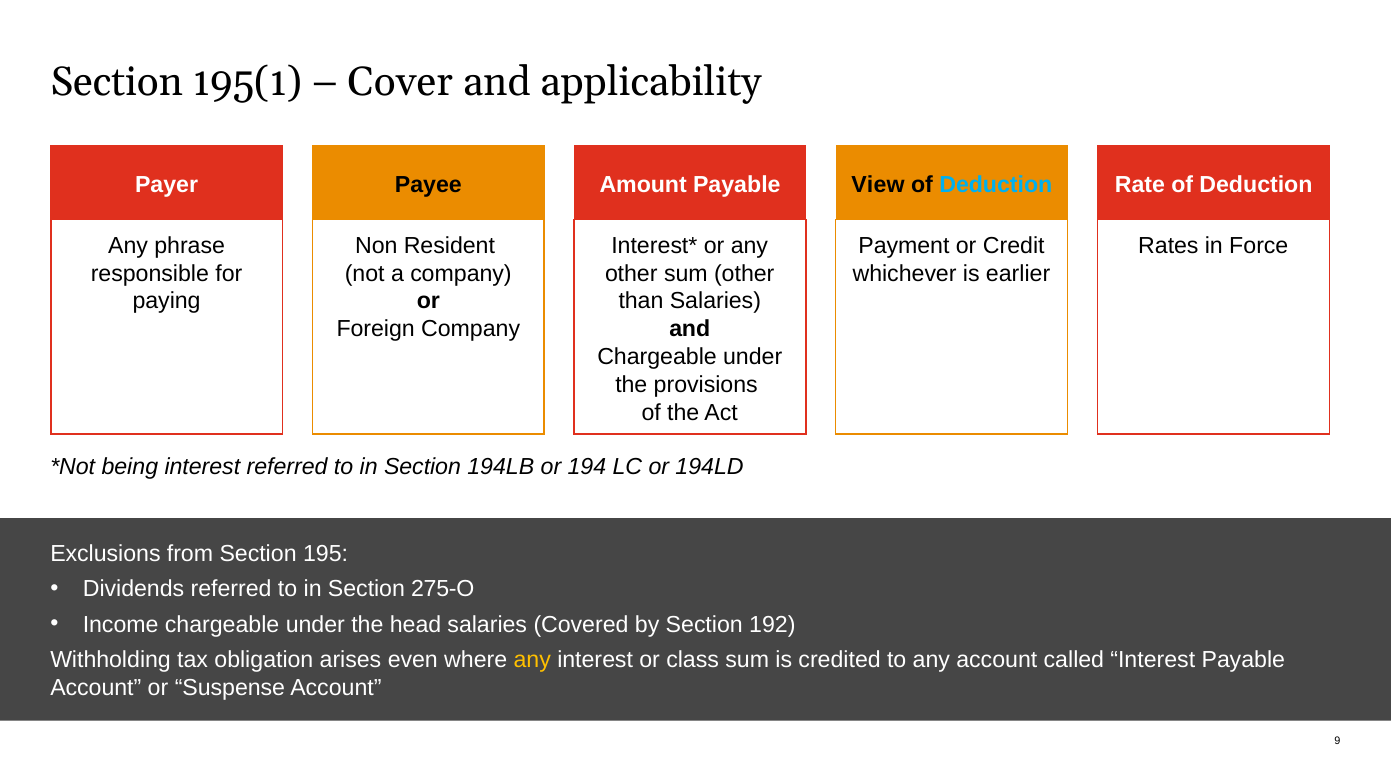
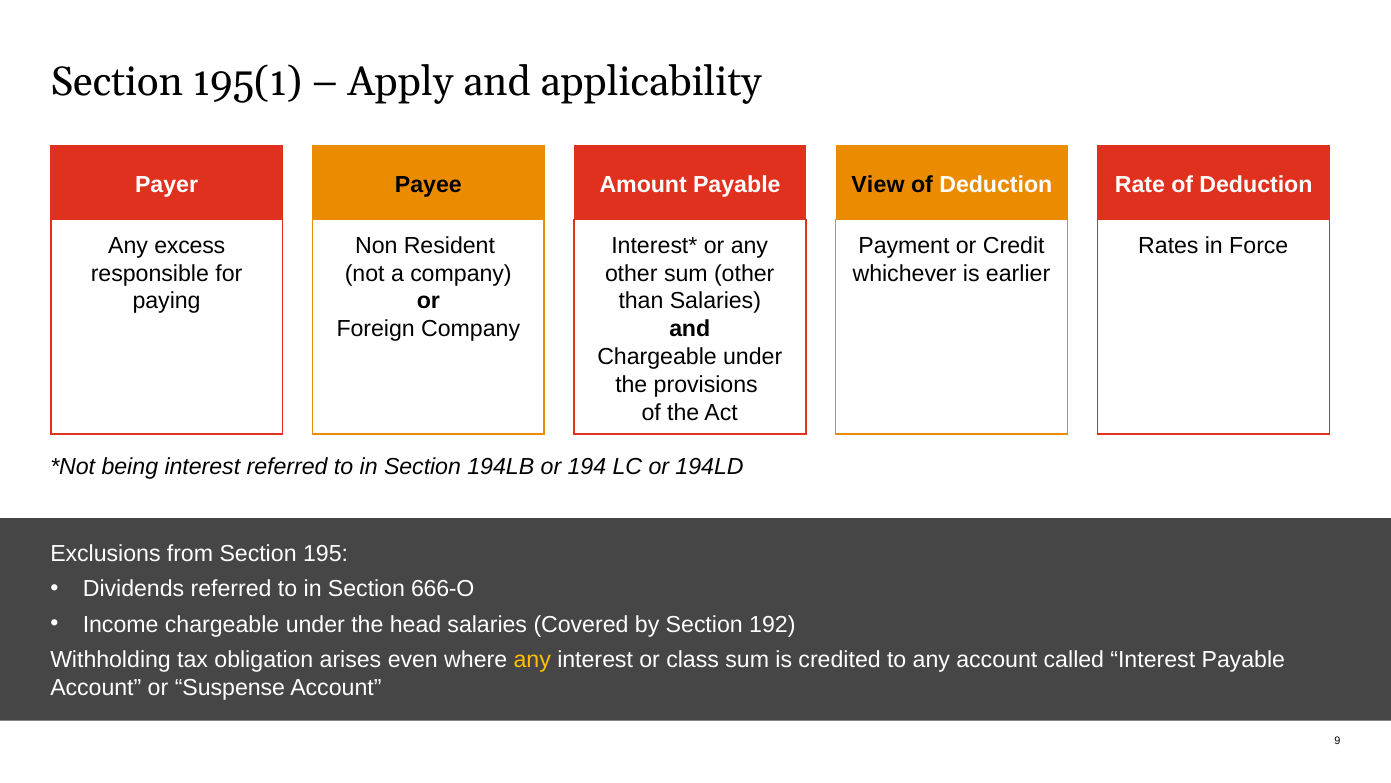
Cover: Cover -> Apply
Deduction at (996, 184) colour: light blue -> white
phrase: phrase -> excess
275-O: 275-O -> 666-O
